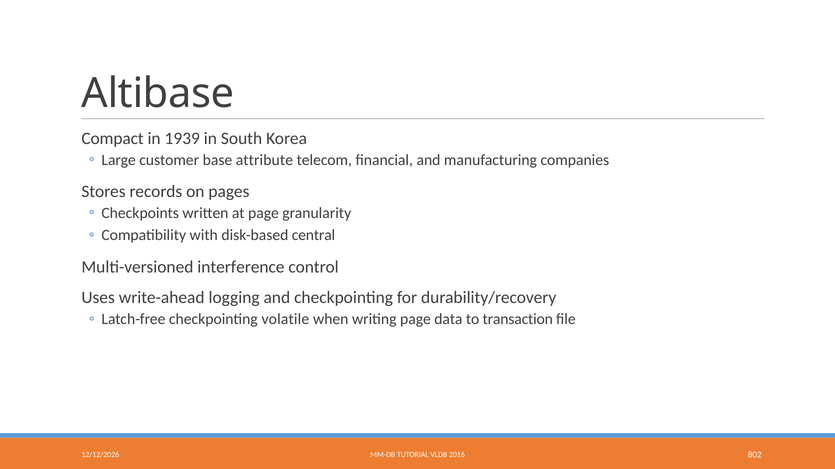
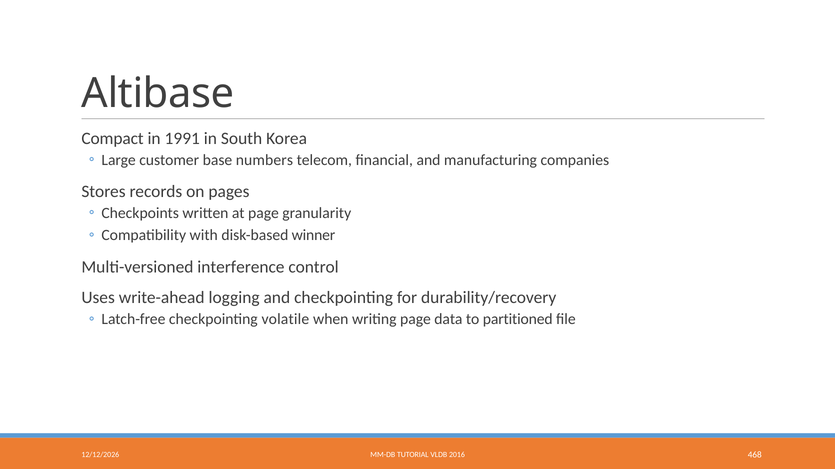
1939: 1939 -> 1991
attribute: attribute -> numbers
central: central -> winner
transaction: transaction -> partitioned
802: 802 -> 468
